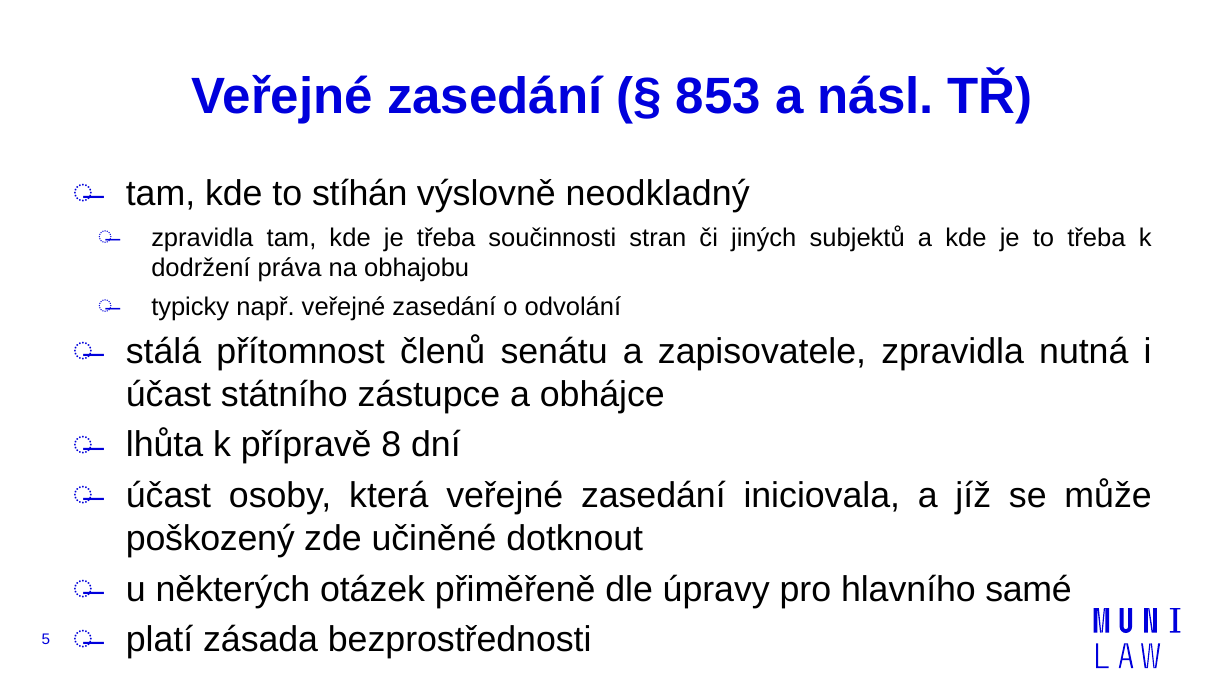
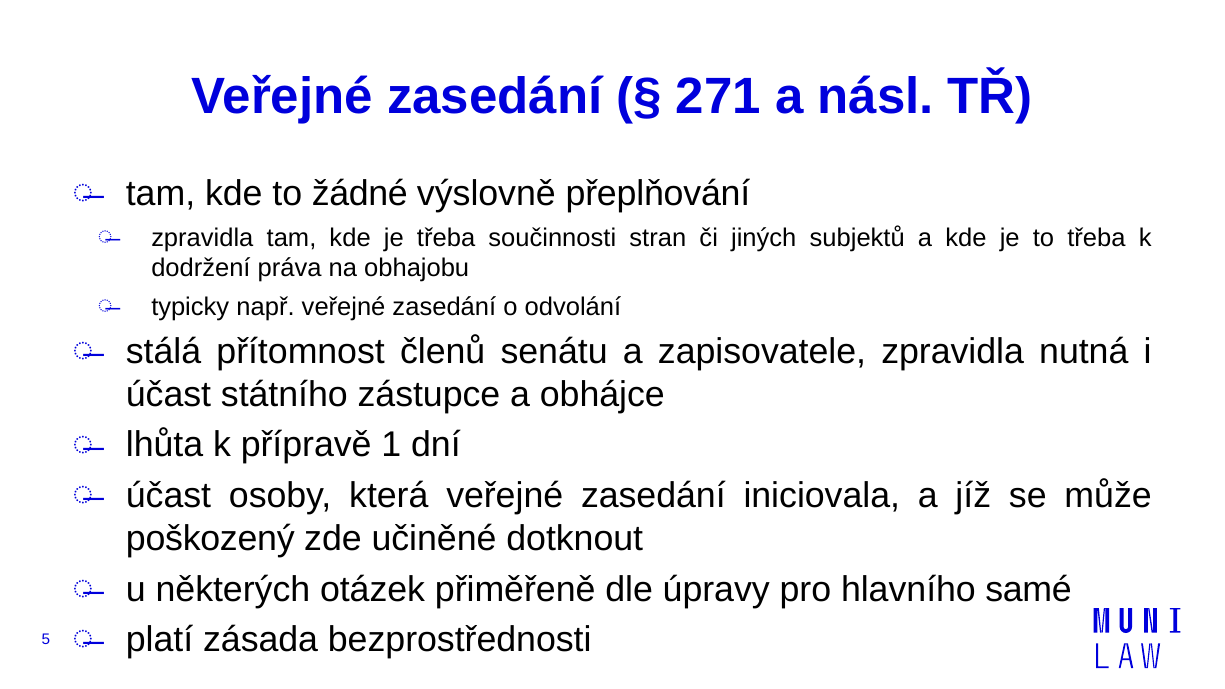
853: 853 -> 271
stíhán: stíhán -> žádné
neodkladný: neodkladný -> přeplňování
8: 8 -> 1
